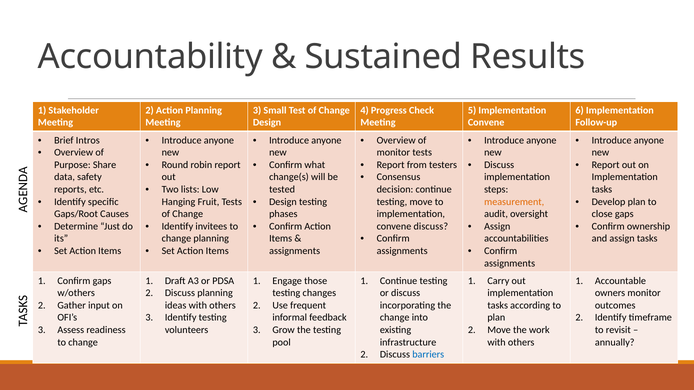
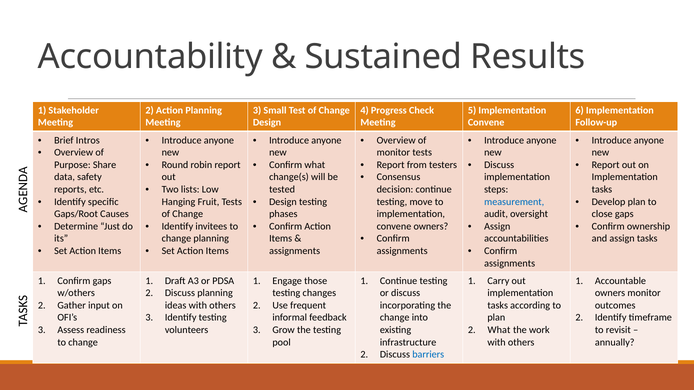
measurement colour: orange -> blue
convene discuss: discuss -> owners
2 Move: Move -> What
